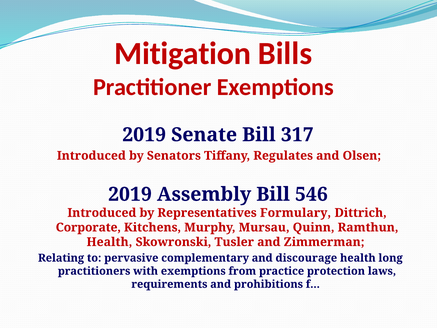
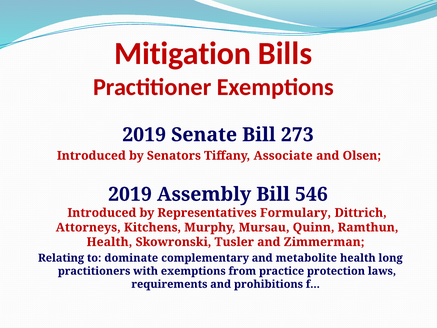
317: 317 -> 273
Regulates: Regulates -> Associate
Corporate: Corporate -> Attorneys
pervasive: pervasive -> dominate
discourage: discourage -> metabolite
